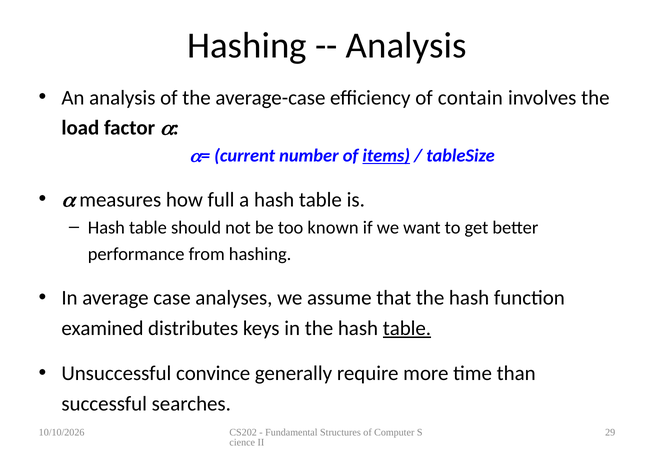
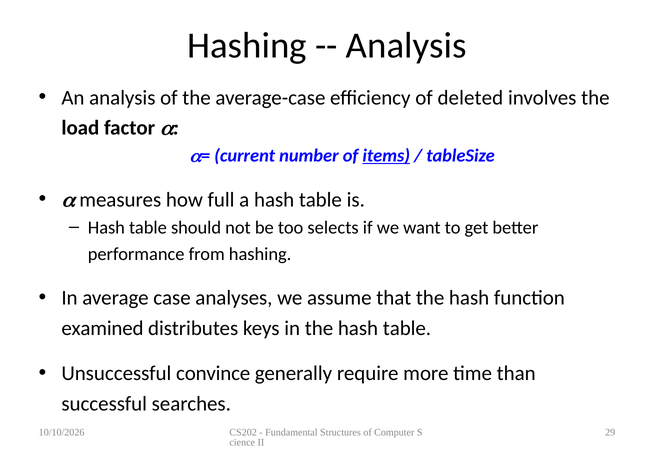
contain: contain -> deleted
known: known -> selects
table at (407, 328) underline: present -> none
